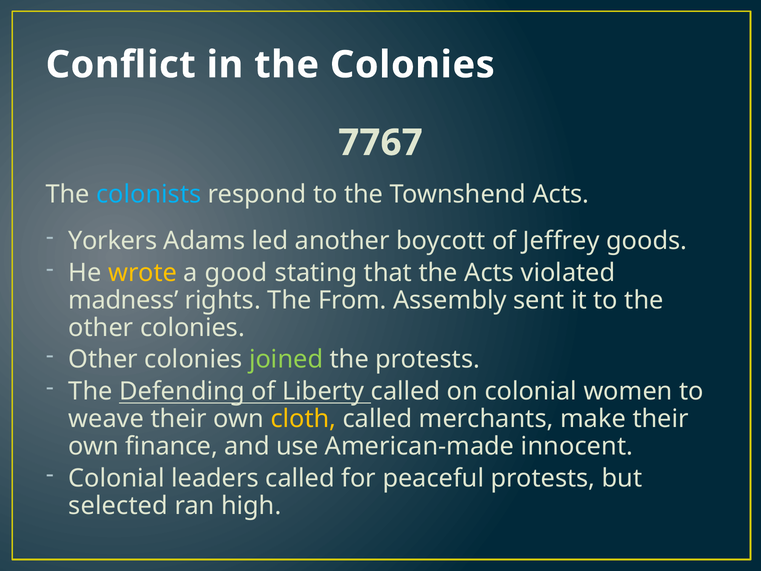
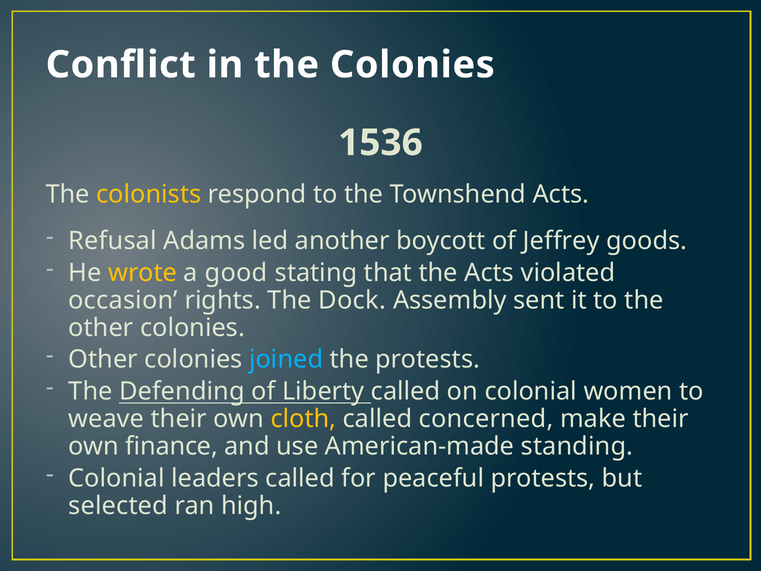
7767: 7767 -> 1536
colonists colour: light blue -> yellow
Yorkers: Yorkers -> Refusal
madness: madness -> occasion
From: From -> Dock
joined colour: light green -> light blue
merchants: merchants -> concerned
innocent: innocent -> standing
